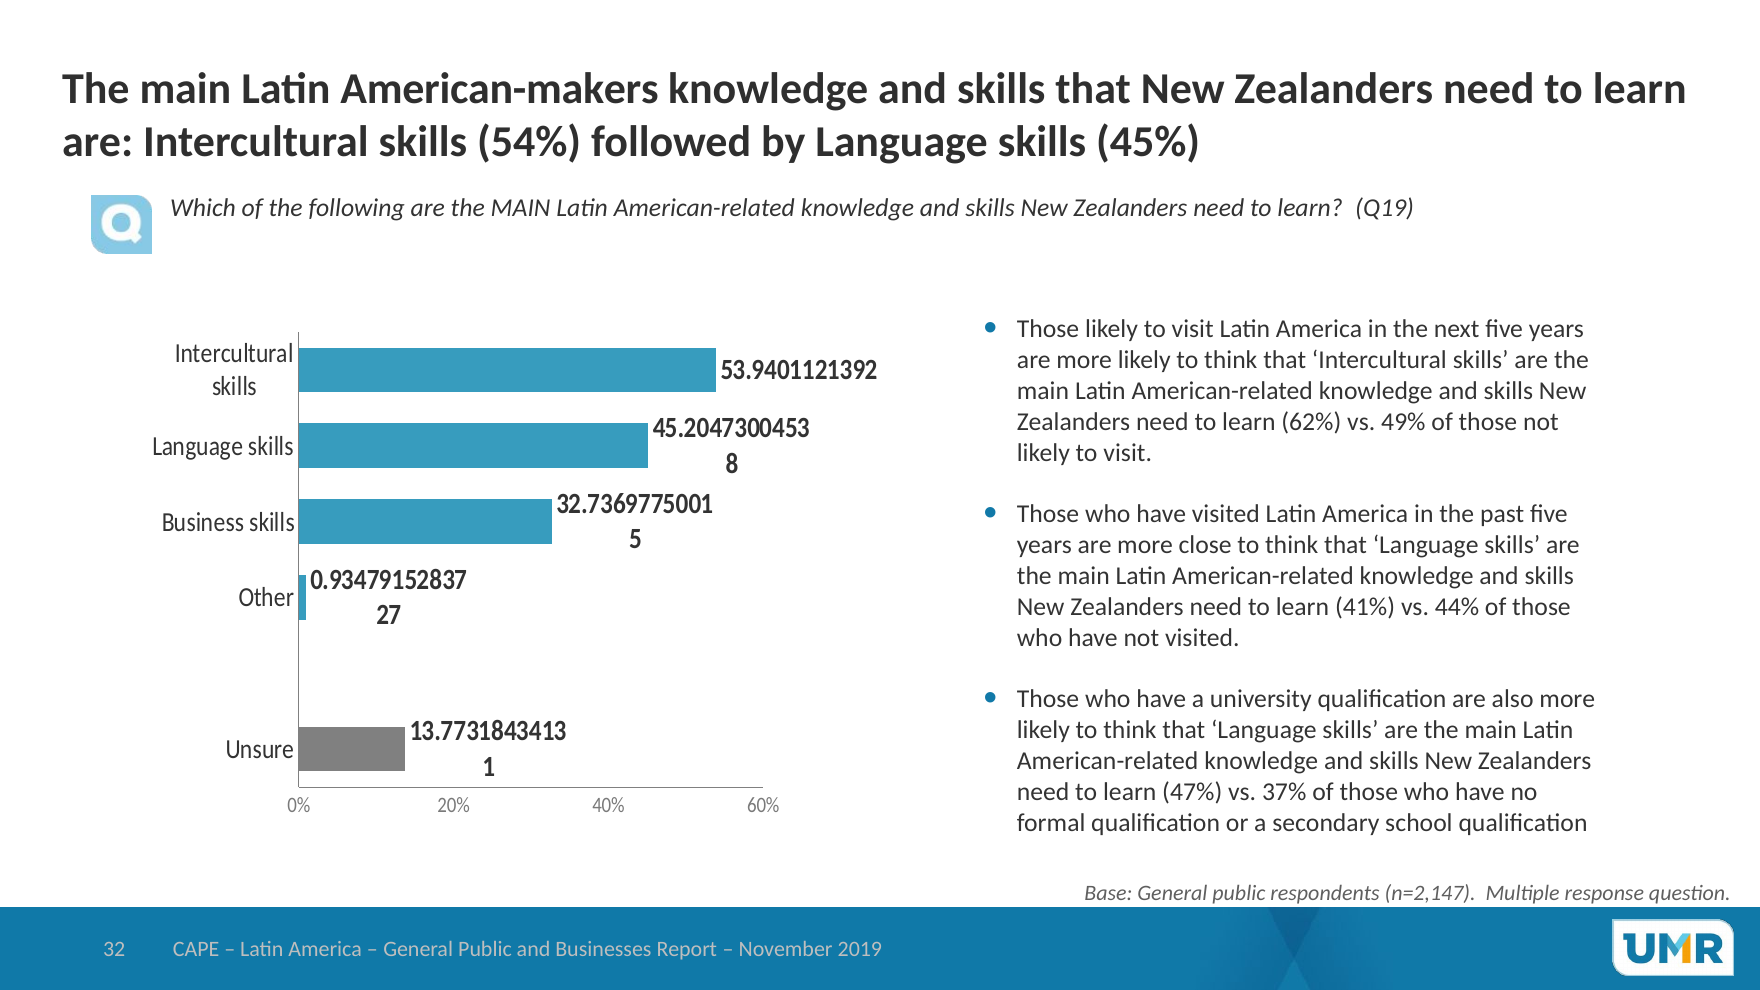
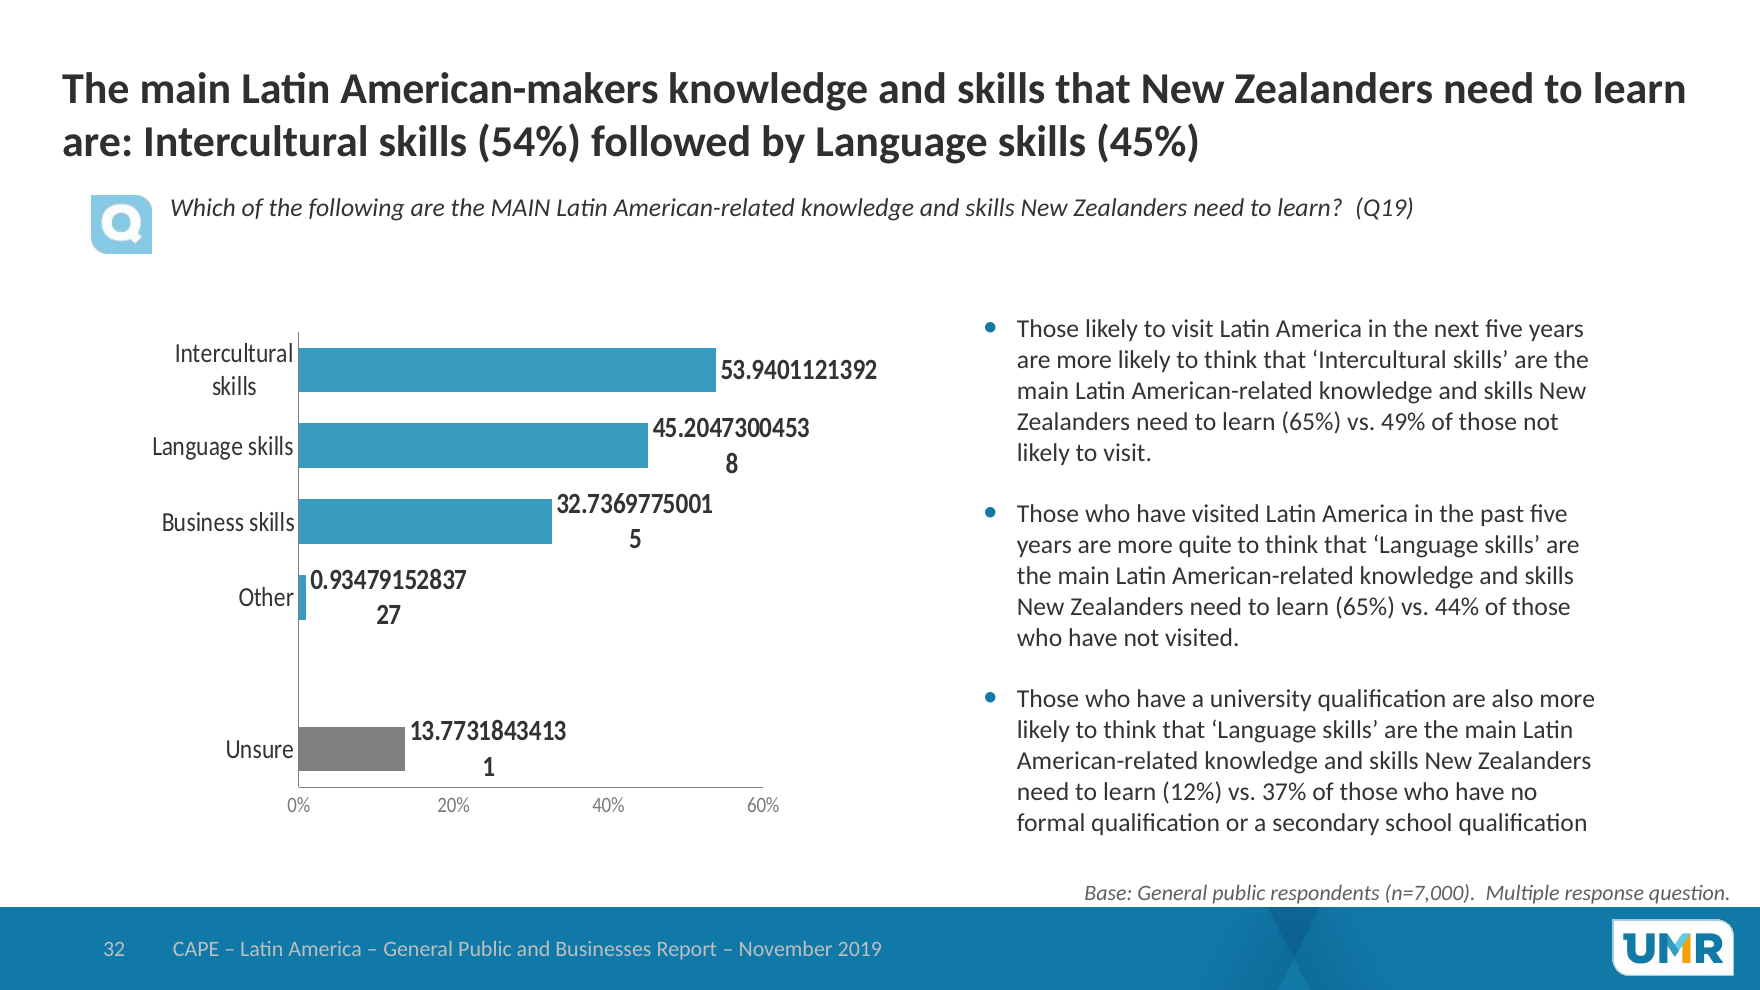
62% at (1311, 422): 62% -> 65%
close: close -> quite
41% at (1365, 607): 41% -> 65%
47%: 47% -> 12%
n=2,147: n=2,147 -> n=7,000
